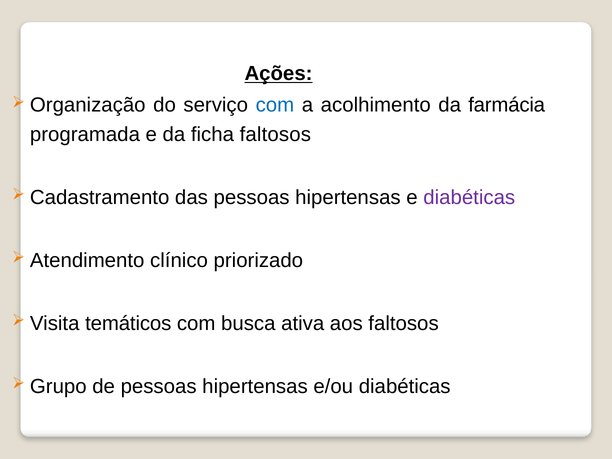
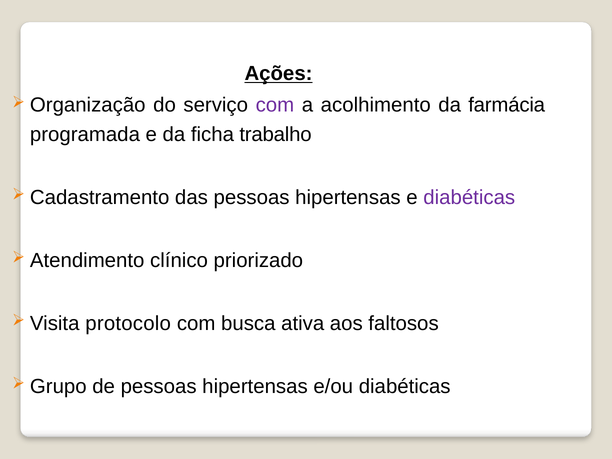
com at (275, 105) colour: blue -> purple
ficha faltosos: faltosos -> trabalho
temáticos: temáticos -> protocolo
